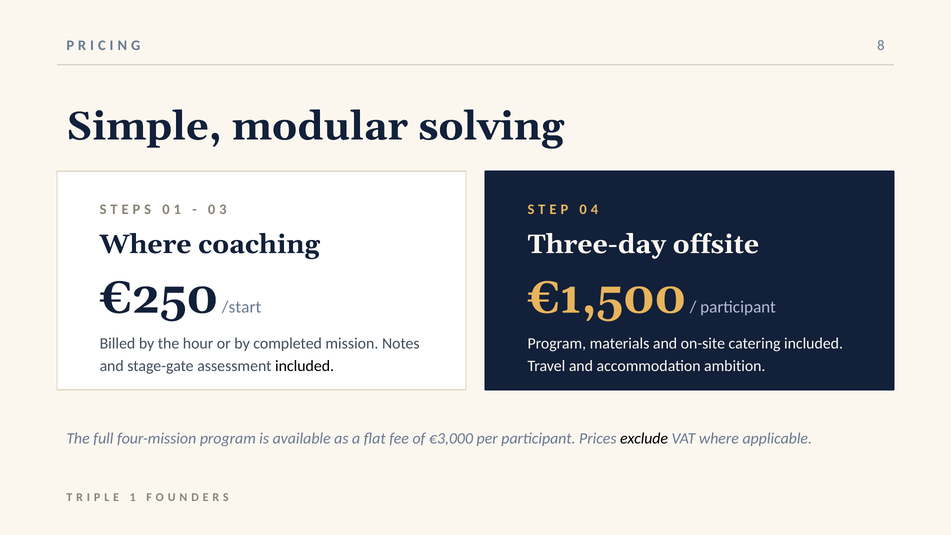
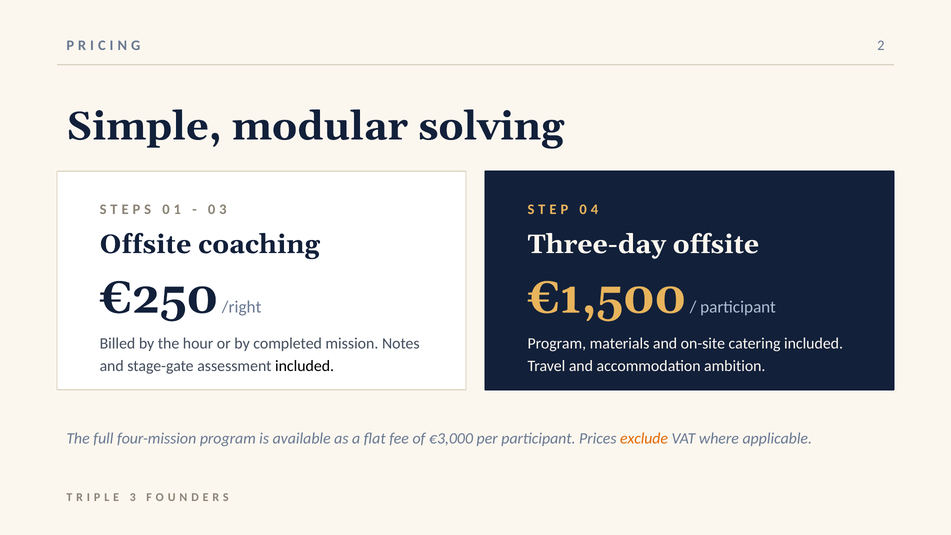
8: 8 -> 2
Where at (146, 244): Where -> Offsite
/start: /start -> /right
exclude colour: black -> orange
1 at (133, 497): 1 -> 3
